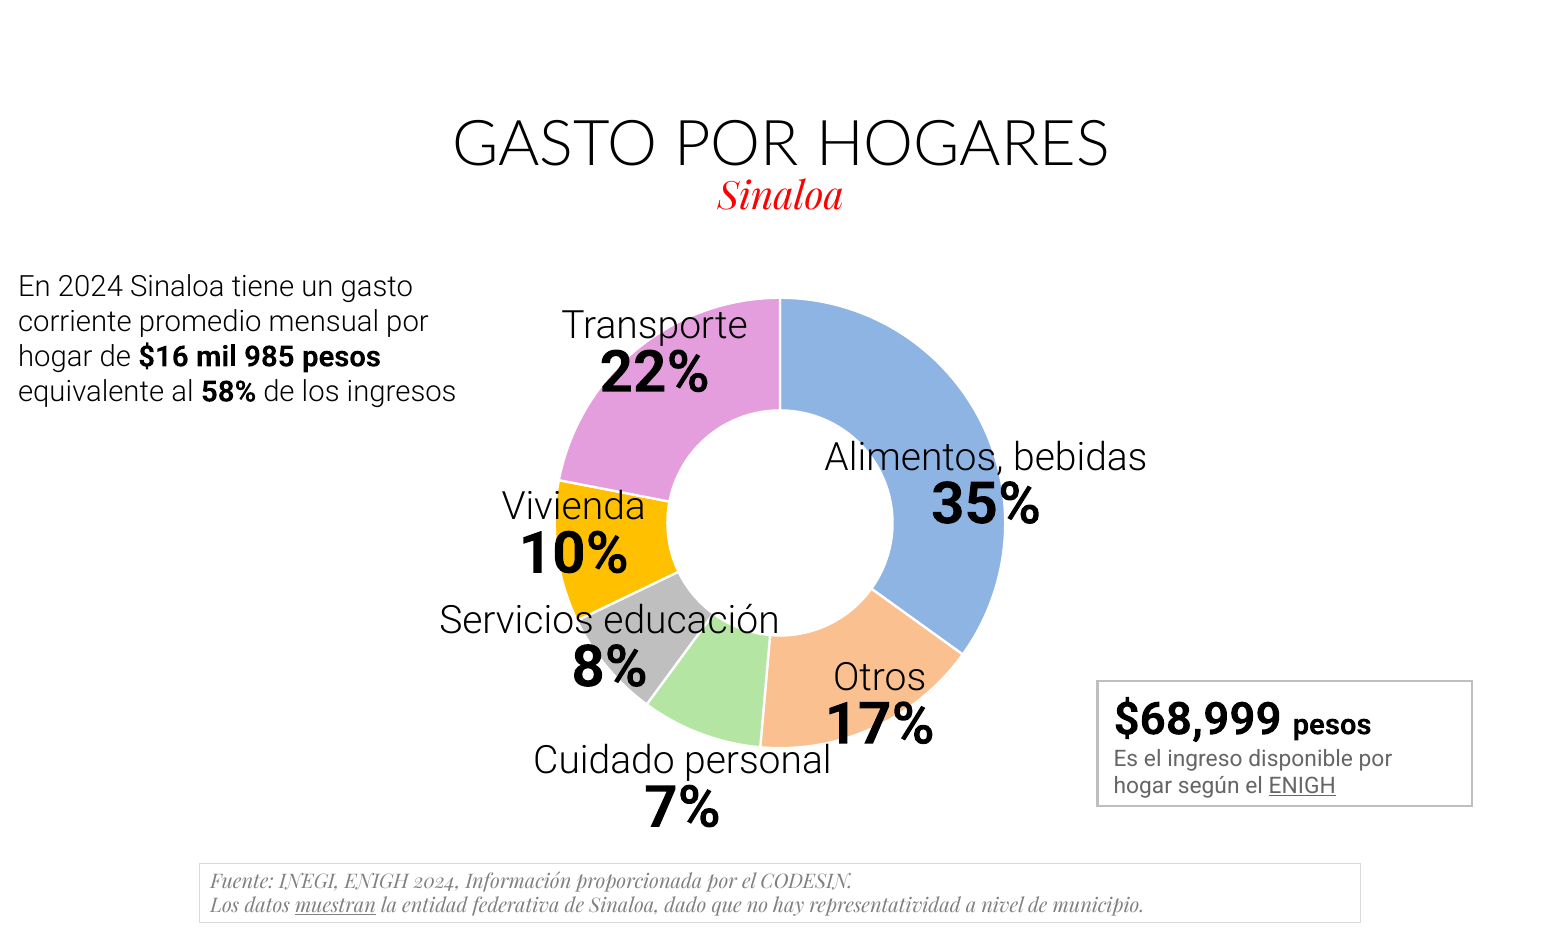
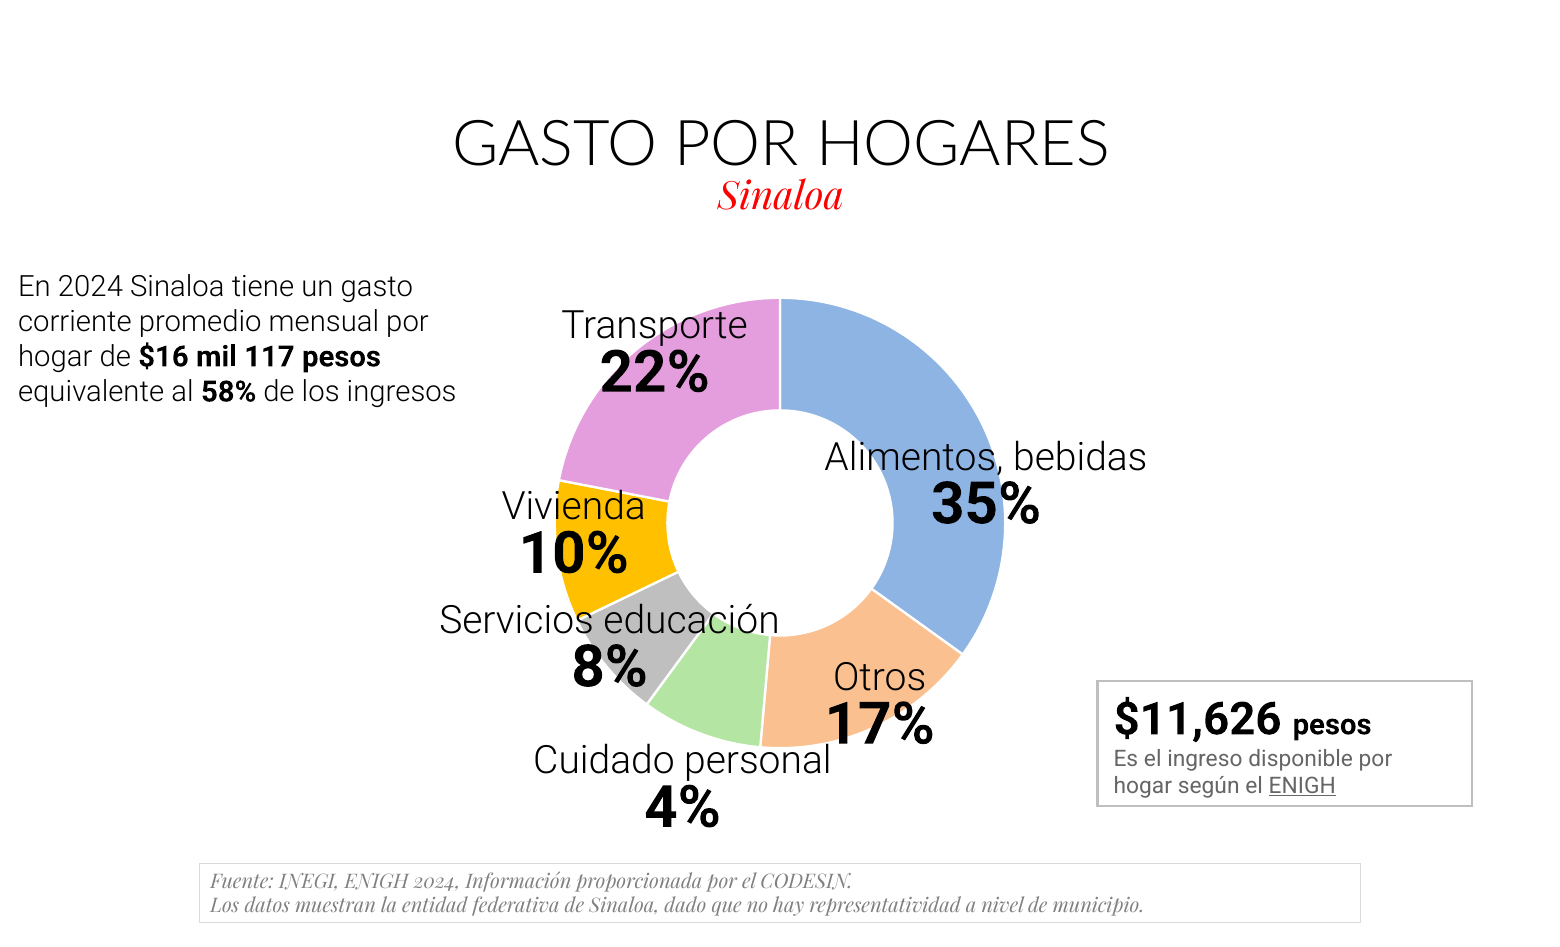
985: 985 -> 117
$68,999: $68,999 -> $11,626
7%: 7% -> 4%
muestran underline: present -> none
